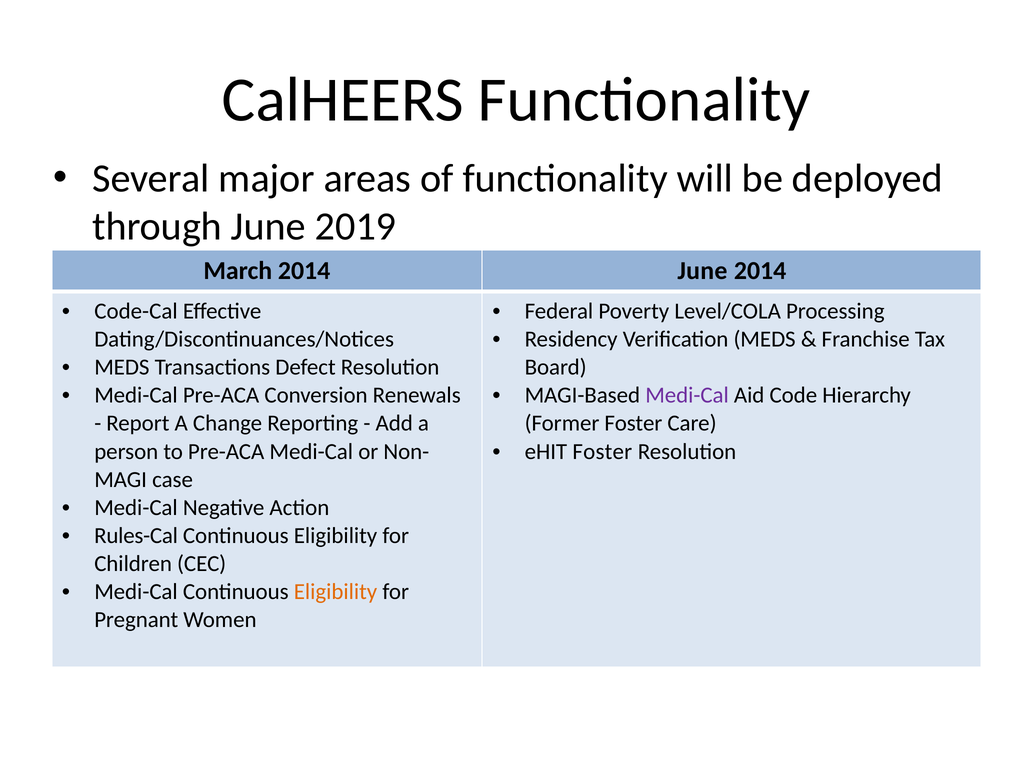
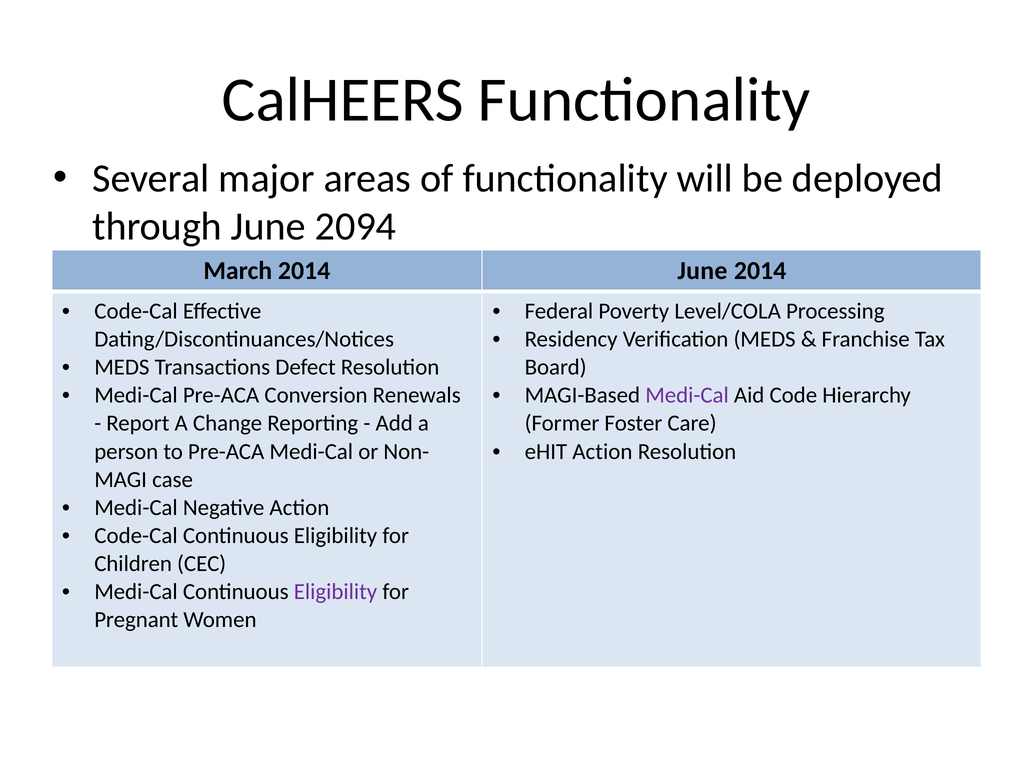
2019: 2019 -> 2094
eHIT Foster: Foster -> Action
Rules-Cal at (136, 535): Rules-Cal -> Code-Cal
Eligibility at (335, 592) colour: orange -> purple
